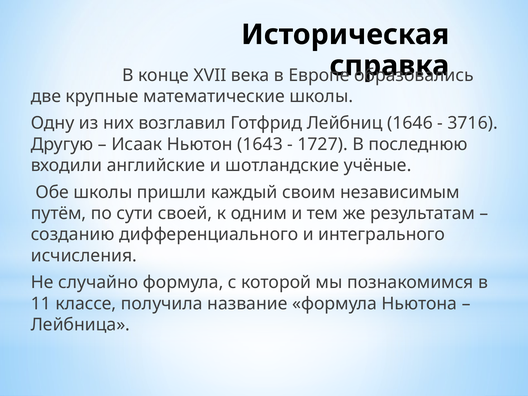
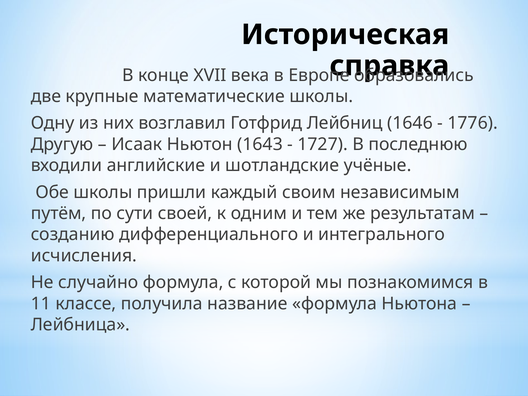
3716: 3716 -> 1776
